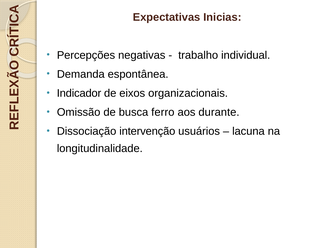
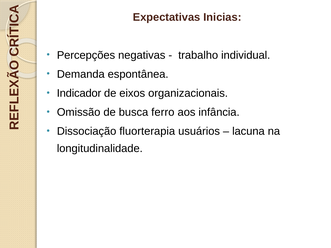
durante: durante -> infância
intervenção: intervenção -> fluorterapia
